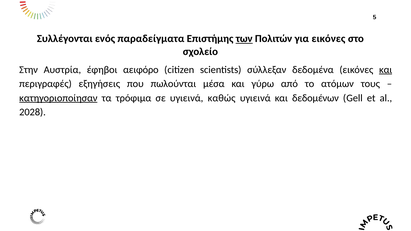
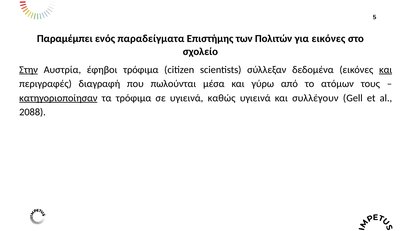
Συλλέγονται: Συλλέγονται -> Παραμέμπει
των underline: present -> none
Στην underline: none -> present
έφηβοι αειφόρο: αειφόρο -> τρόφιμα
εξηγήσεις: εξηγήσεις -> διαγραφή
δεδομένων: δεδομένων -> συλλέγουν
2028: 2028 -> 2088
